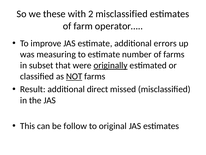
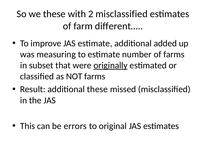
operator…: operator… -> different…
errors: errors -> added
NOT underline: present -> none
additional direct: direct -> these
follow: follow -> errors
